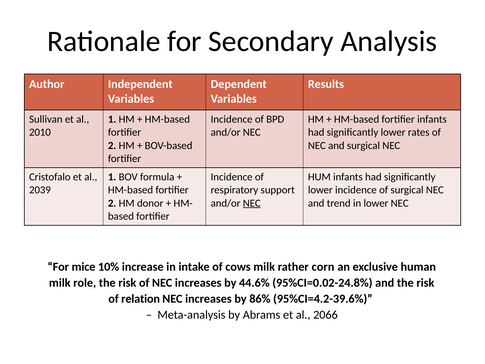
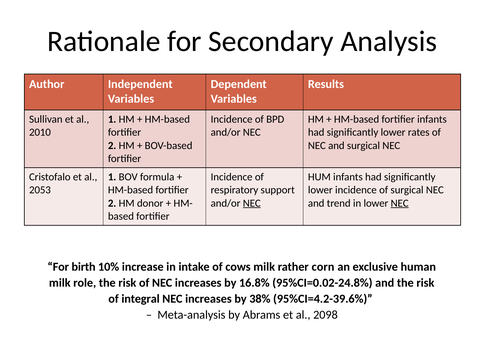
2039: 2039 -> 2053
NEC at (400, 203) underline: none -> present
mice: mice -> birth
44.6%: 44.6% -> 16.8%
relation: relation -> integral
86%: 86% -> 38%
2066: 2066 -> 2098
